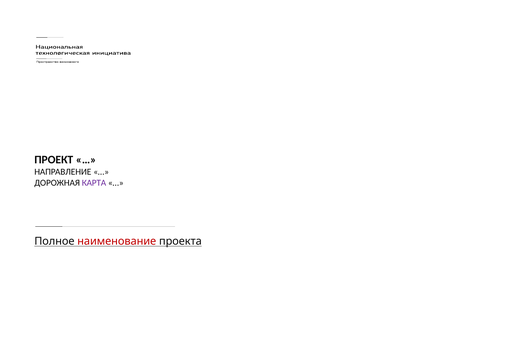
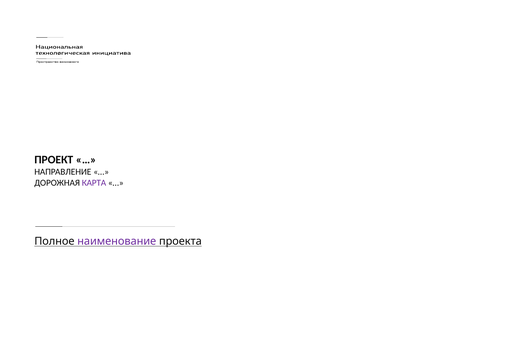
наименование colour: red -> purple
